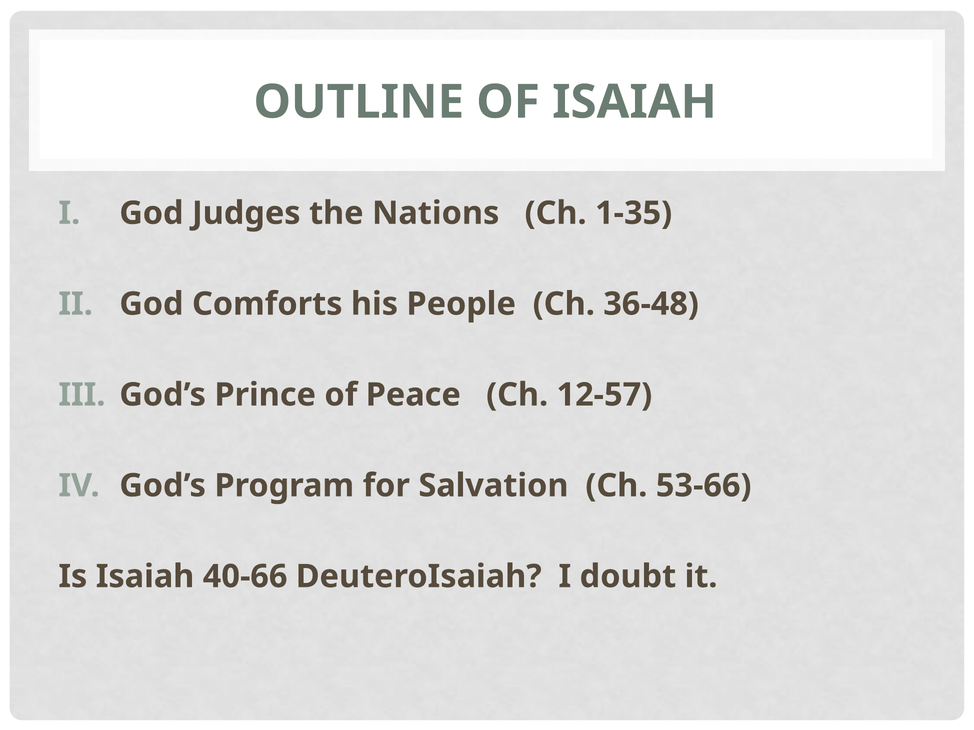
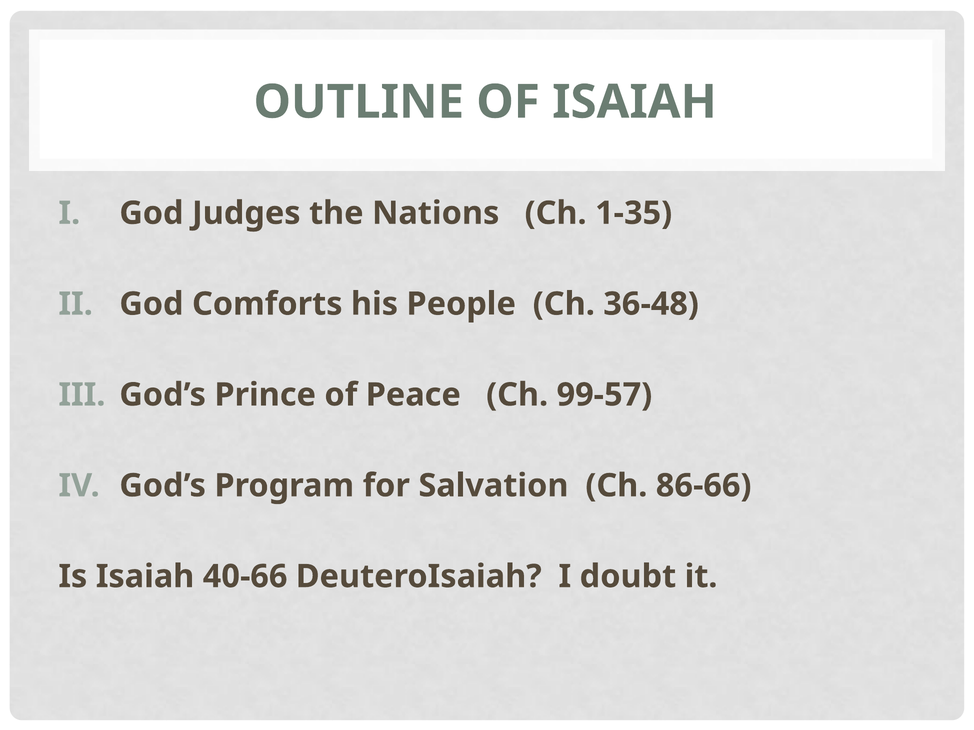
12-57: 12-57 -> 99-57
53-66: 53-66 -> 86-66
